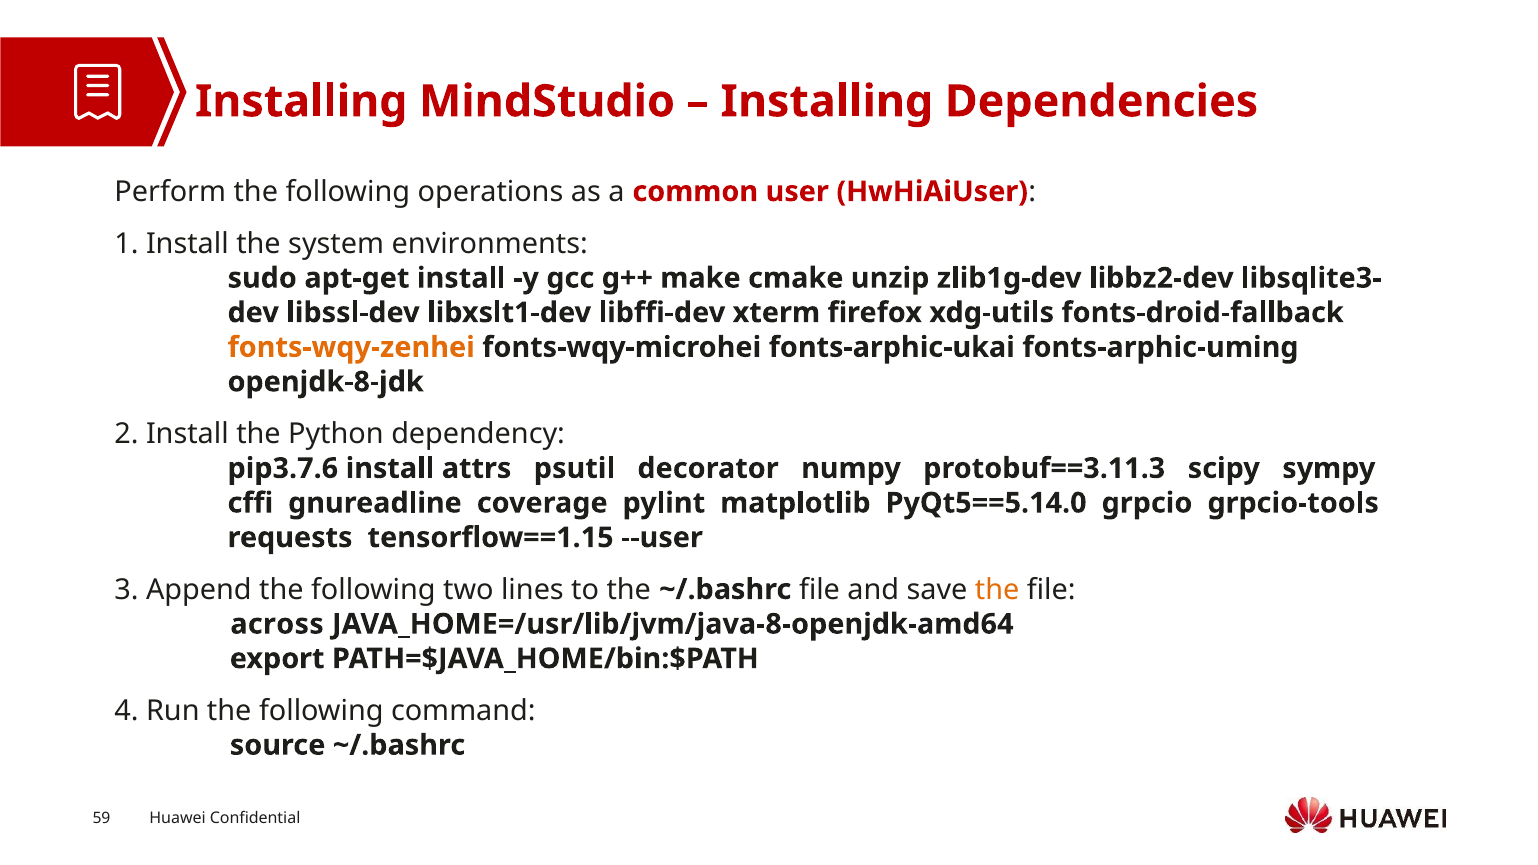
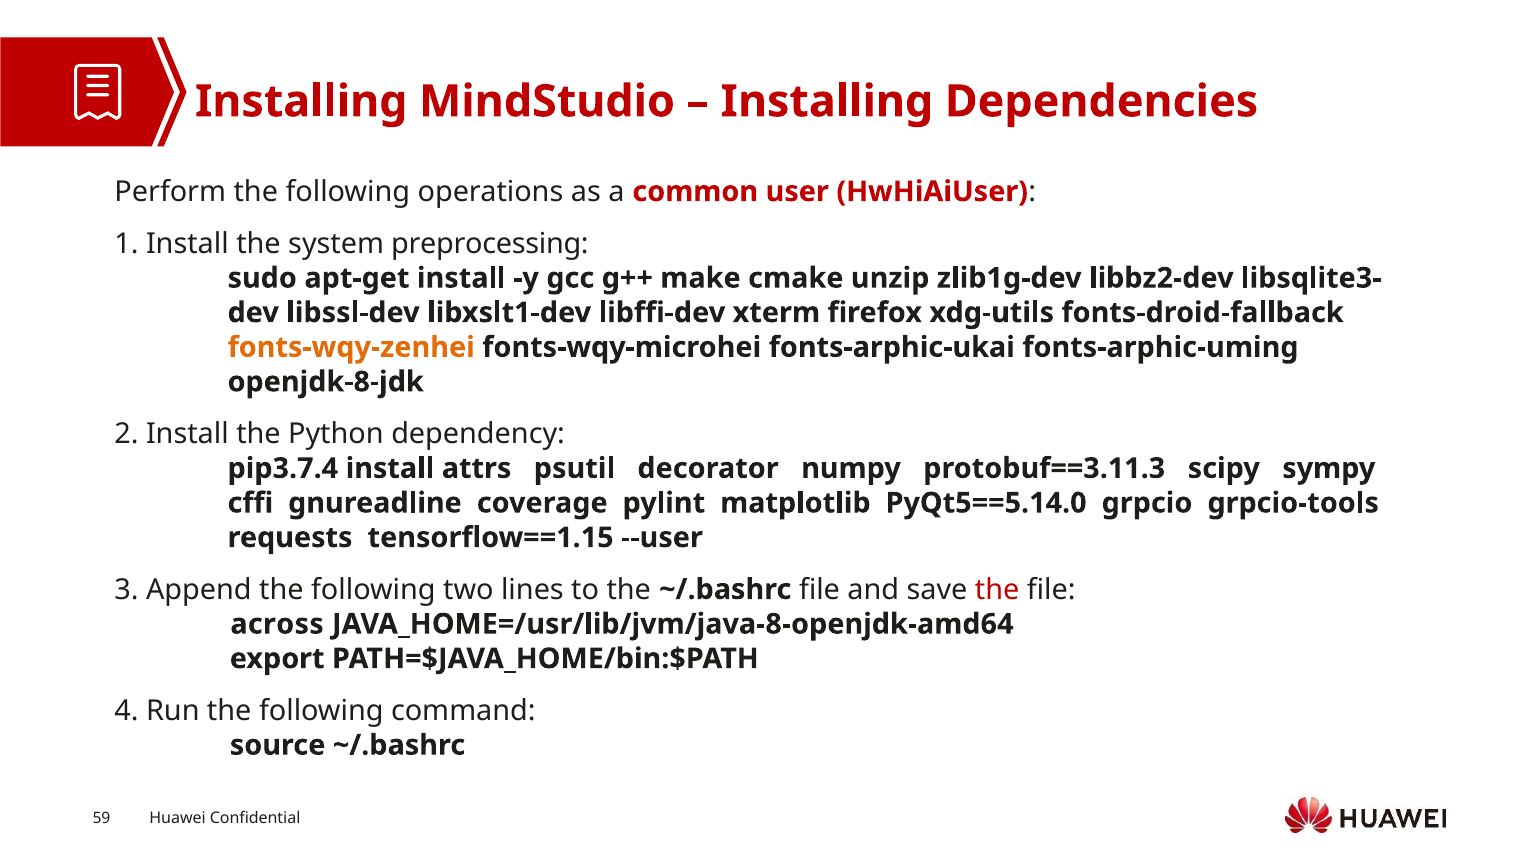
environments: environments -> preprocessing
pip3.7.6: pip3.7.6 -> pip3.7.4
the at (997, 589) colour: orange -> red
